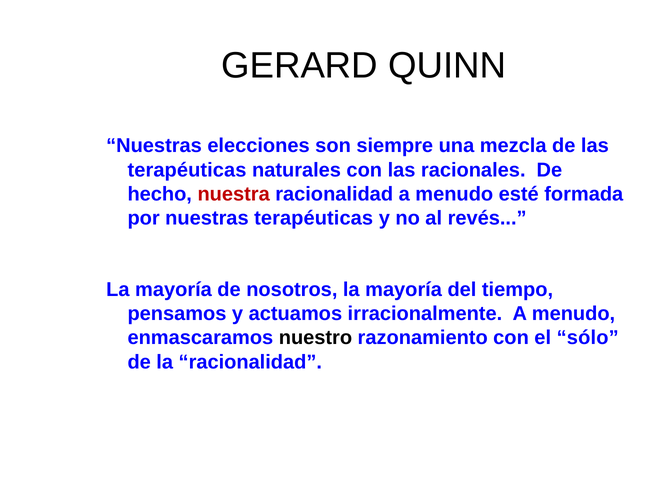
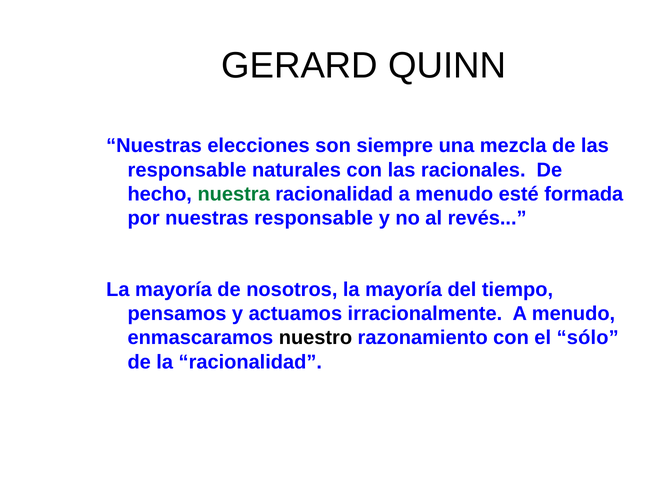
terapéuticas at (187, 170): terapéuticas -> responsable
nuestra colour: red -> green
nuestras terapéuticas: terapéuticas -> responsable
